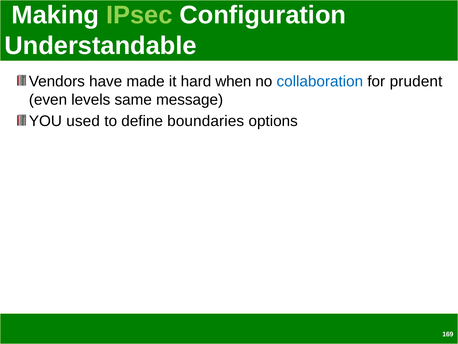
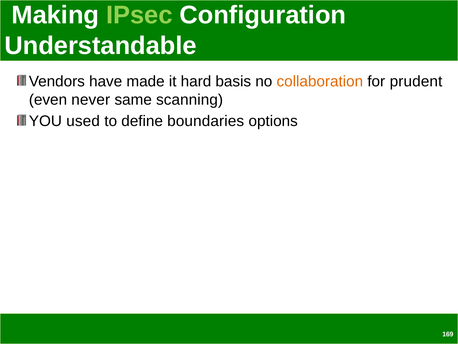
when: when -> basis
collaboration colour: blue -> orange
levels: levels -> never
message: message -> scanning
